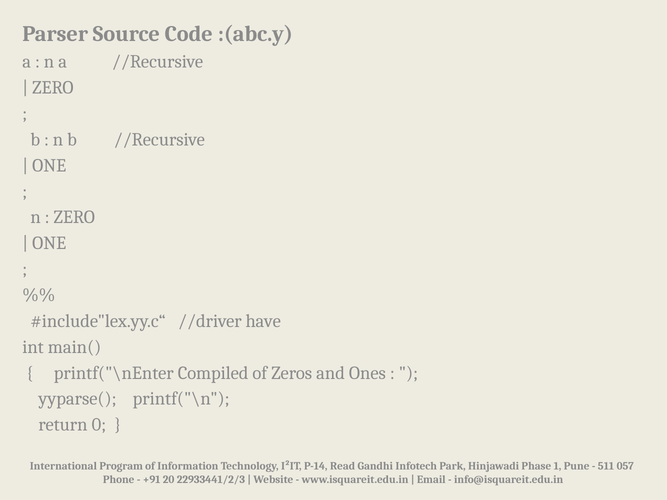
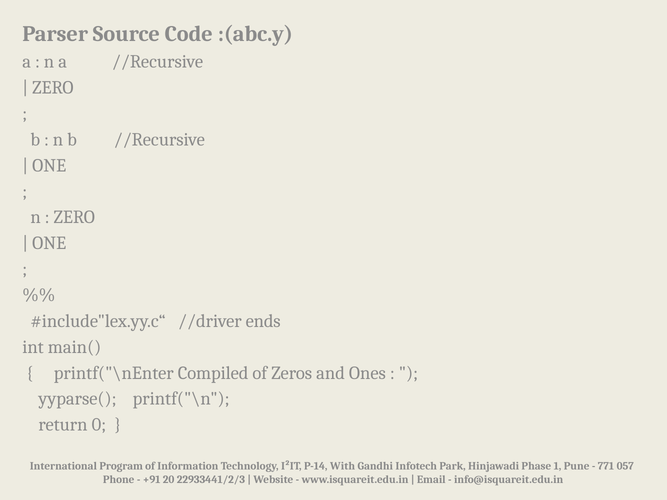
have: have -> ends
Read: Read -> With
511: 511 -> 771
